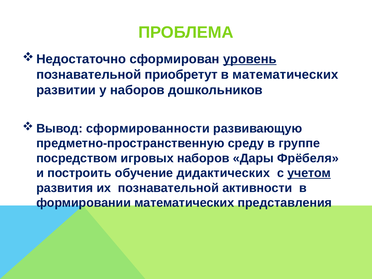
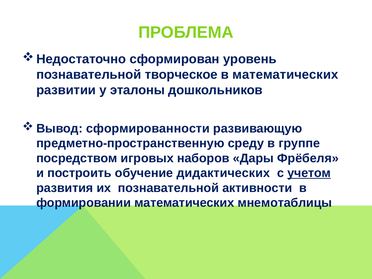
уровень underline: present -> none
приобретут: приобретут -> творческое
у наборов: наборов -> эталоны
представления: представления -> мнемотаблицы
